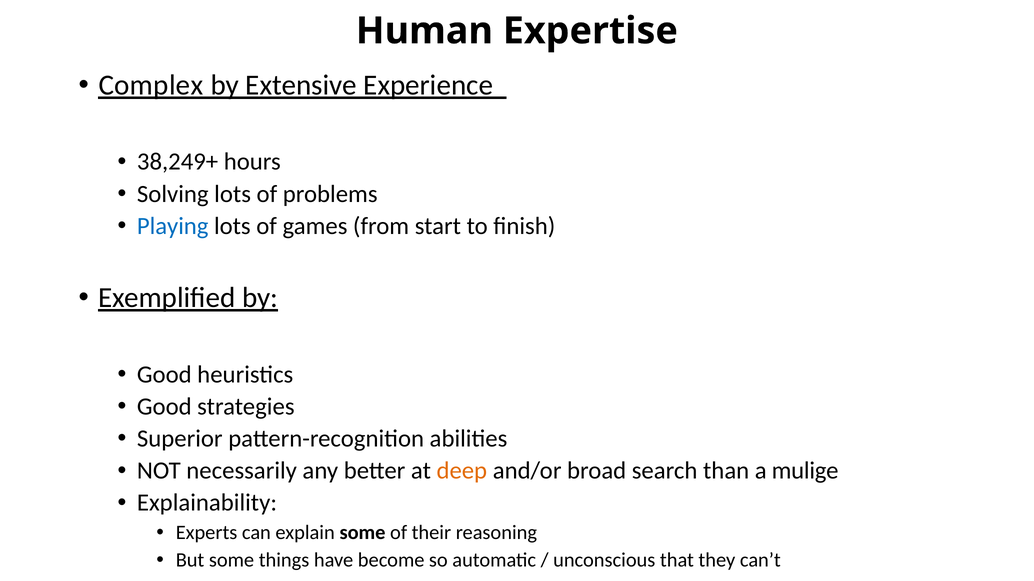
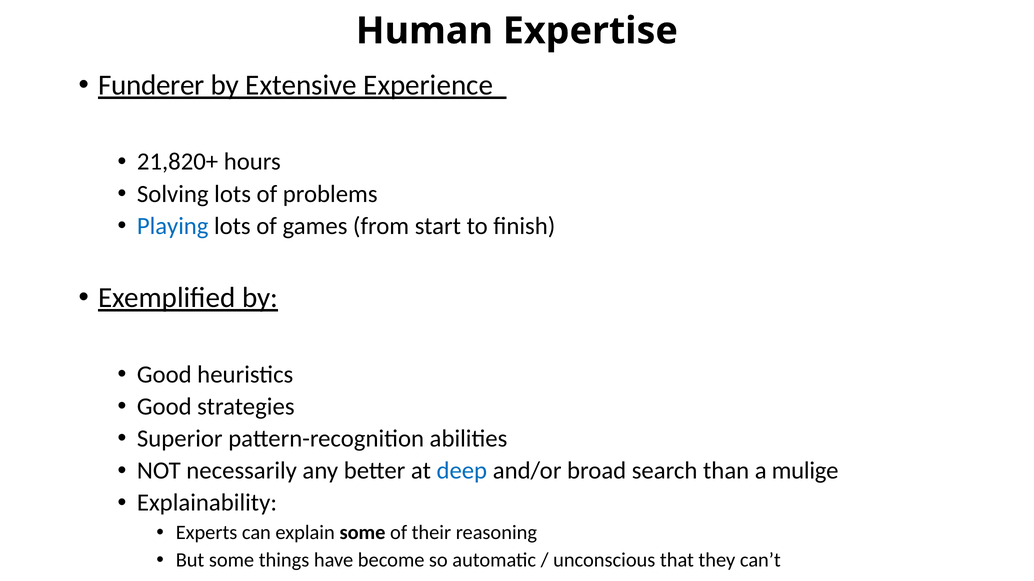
Complex: Complex -> Funderer
38,249+: 38,249+ -> 21,820+
deep colour: orange -> blue
